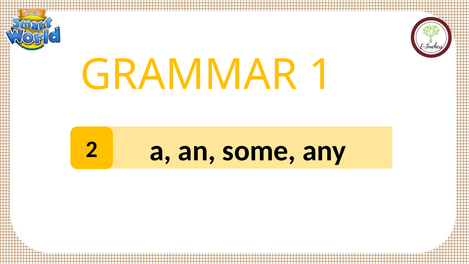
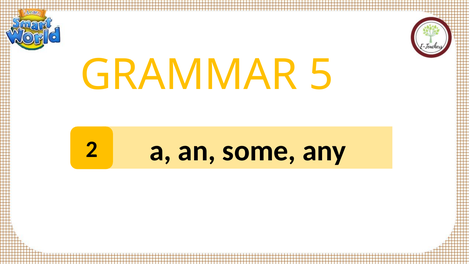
1: 1 -> 5
